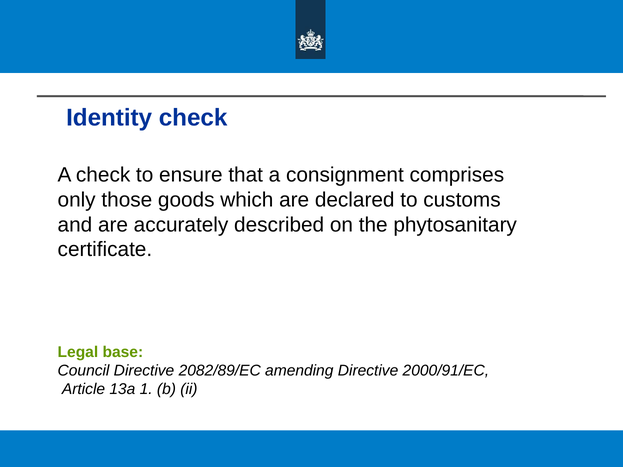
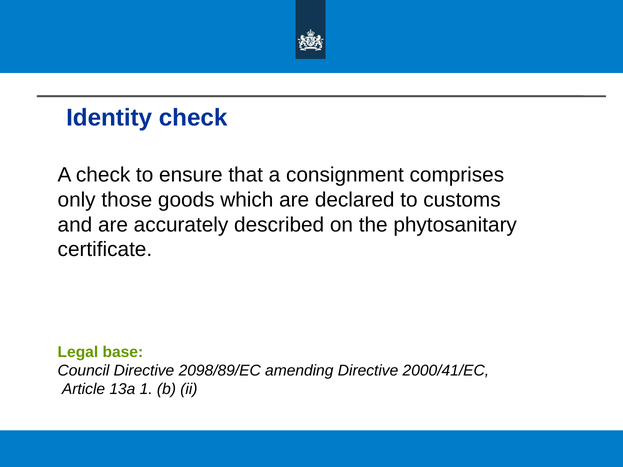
2082/89/EC: 2082/89/EC -> 2098/89/EC
2000/91/EC: 2000/91/EC -> 2000/41/EC
